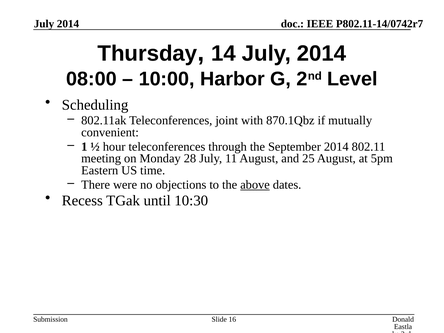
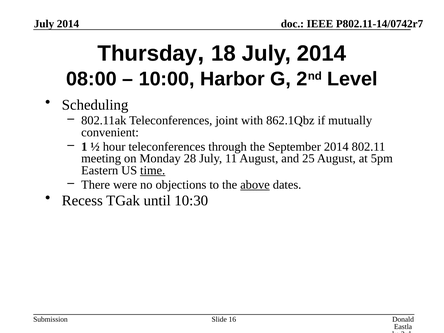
14: 14 -> 18
870.1Qbz: 870.1Qbz -> 862.1Qbz
time underline: none -> present
